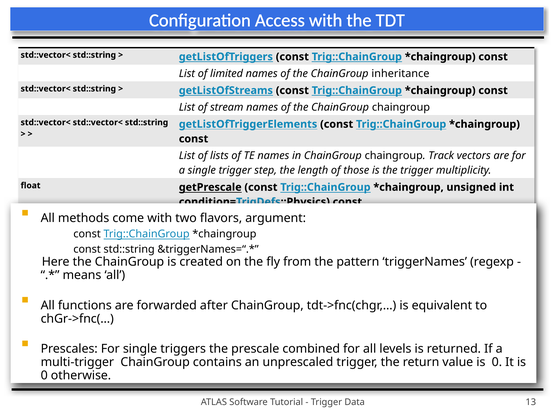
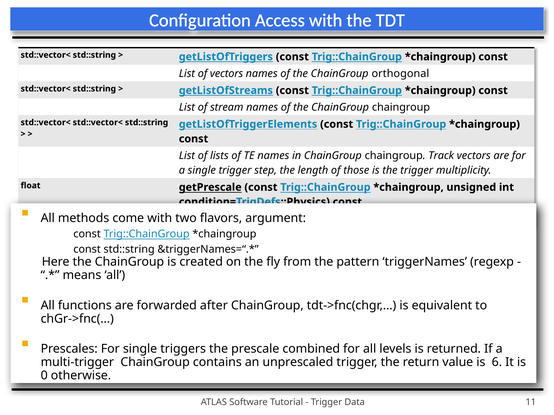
of limited: limited -> vectors
inheritance: inheritance -> orthogonal
value is 0: 0 -> 6
13: 13 -> 11
